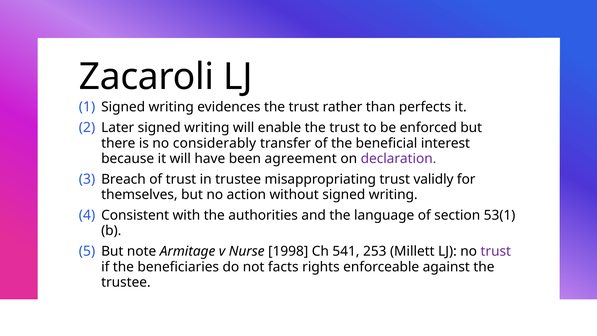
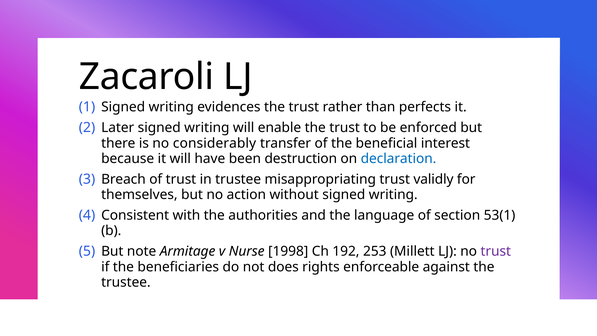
agreement: agreement -> destruction
declaration colour: purple -> blue
541: 541 -> 192
facts: facts -> does
